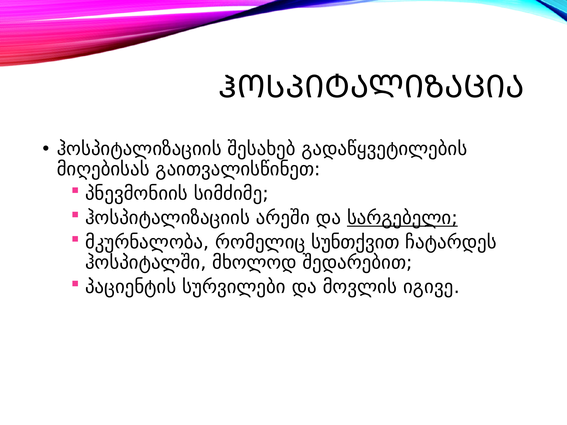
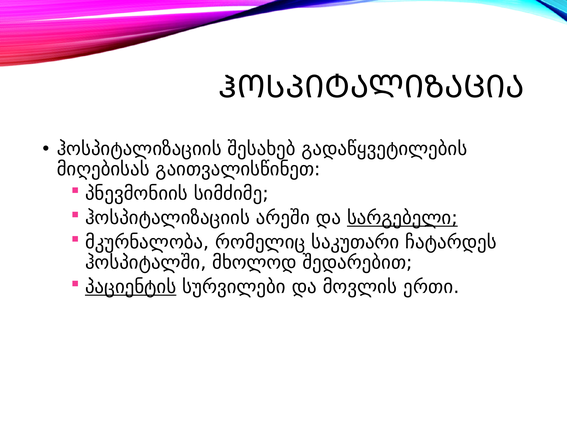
სუნთქვით: სუნთქვით -> საკუთარი
პაციენტის underline: none -> present
იგივე: იგივე -> ერთი
